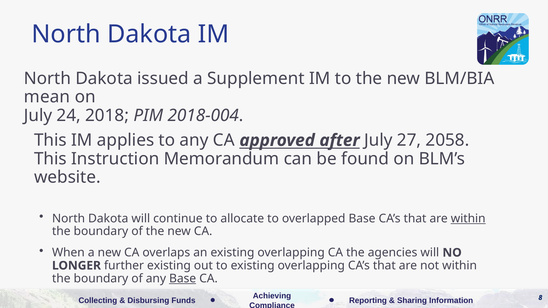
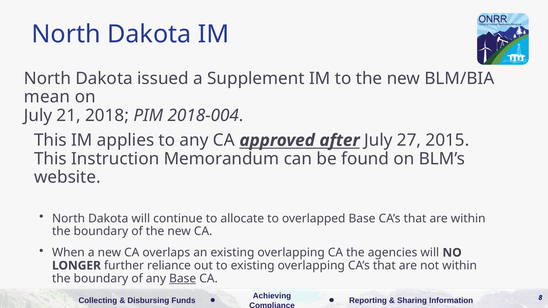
24: 24 -> 21
2058: 2058 -> 2015
within at (468, 219) underline: present -> none
further existing: existing -> reliance
